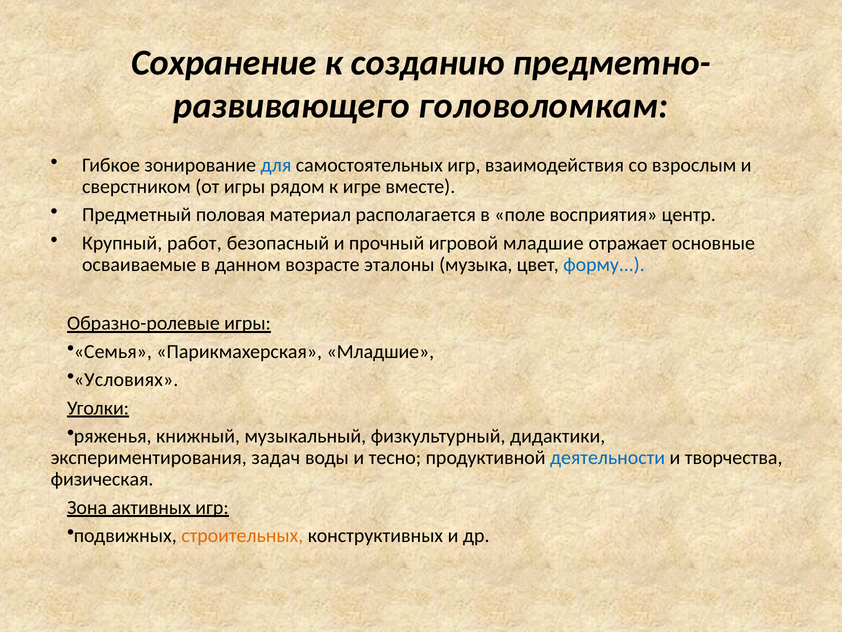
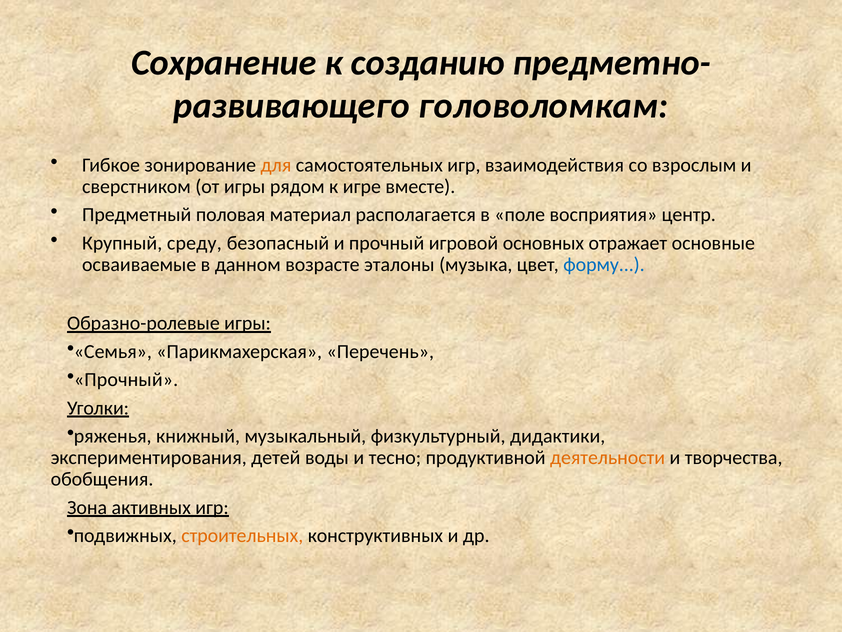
для colour: blue -> orange
работ: работ -> среду
игровой младшие: младшие -> основных
Парикмахерская Младшие: Младшие -> Перечень
Условиях at (126, 379): Условиях -> Прочный
задач: задач -> детей
деятельности colour: blue -> orange
физическая: физическая -> обобщения
